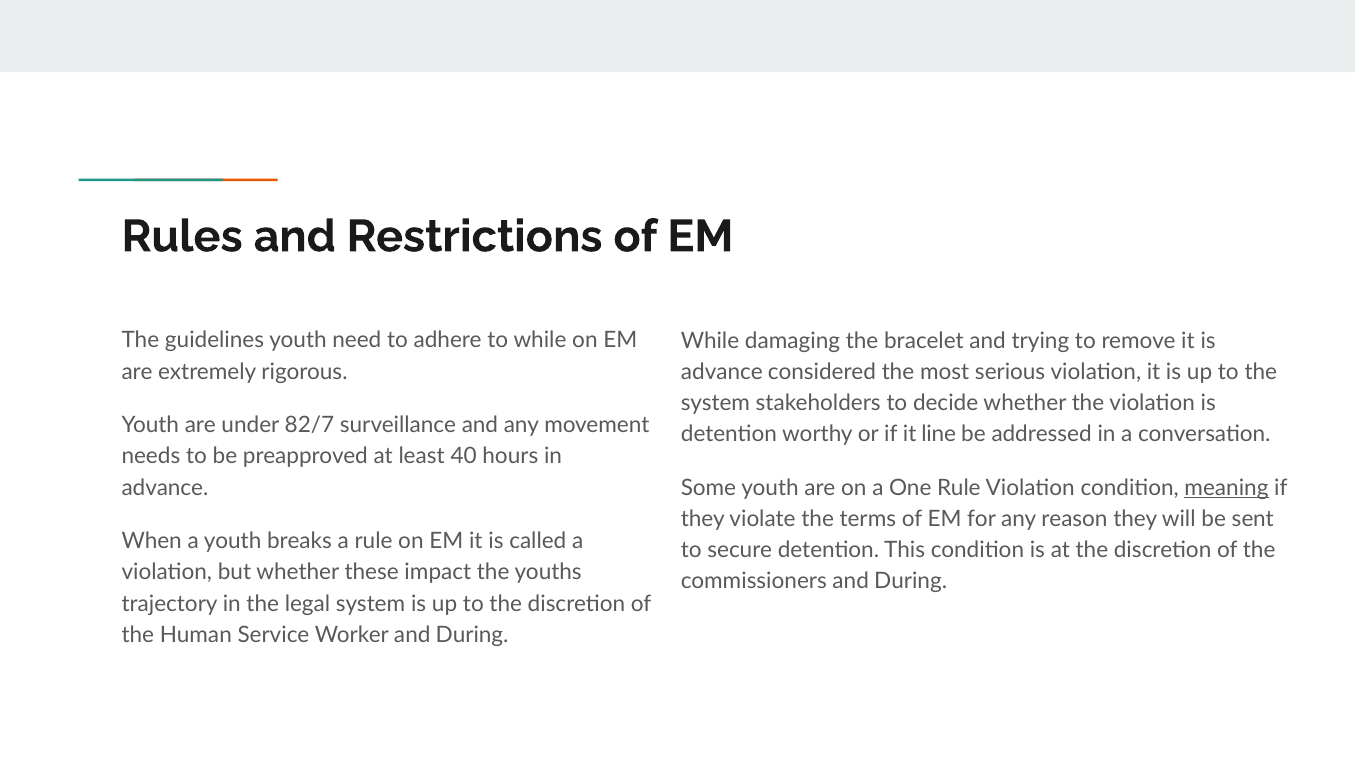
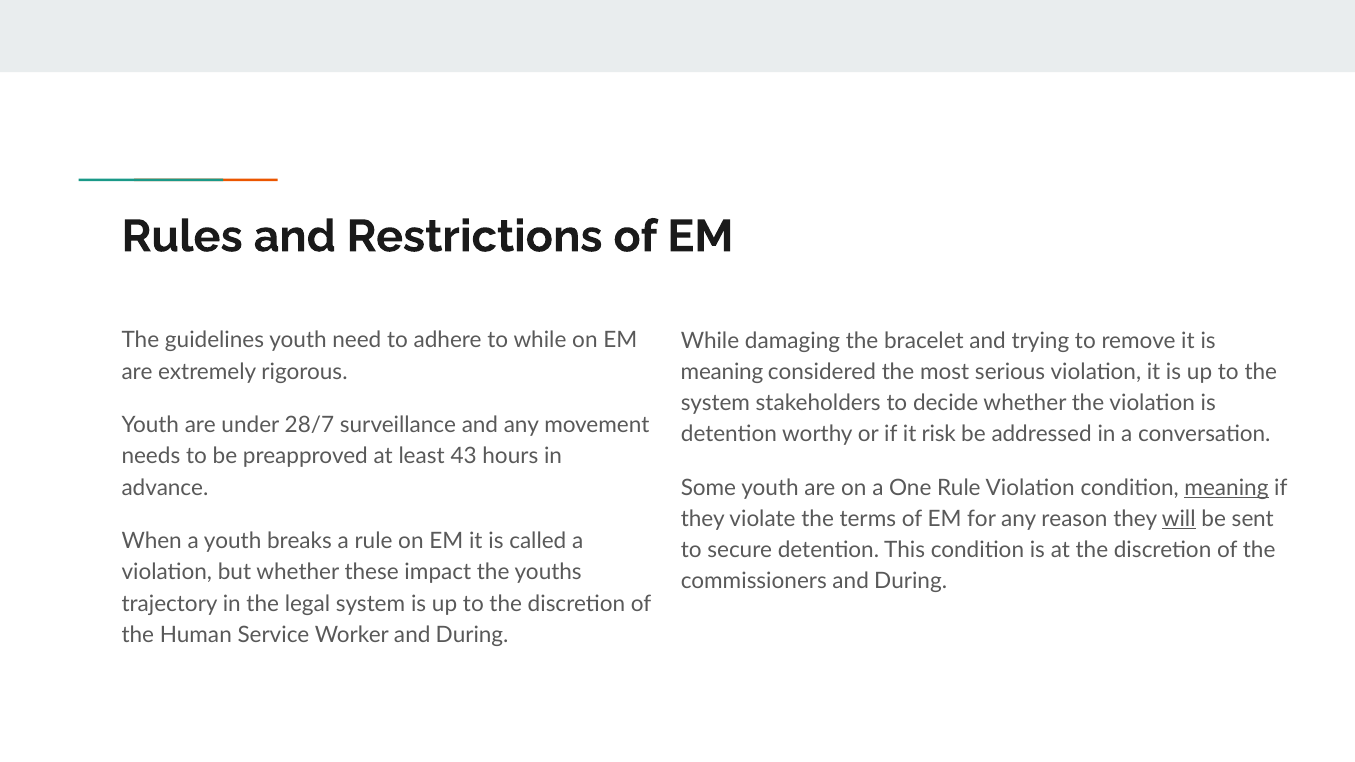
advance at (722, 372): advance -> meaning
82/7: 82/7 -> 28/7
line: line -> risk
40: 40 -> 43
will underline: none -> present
